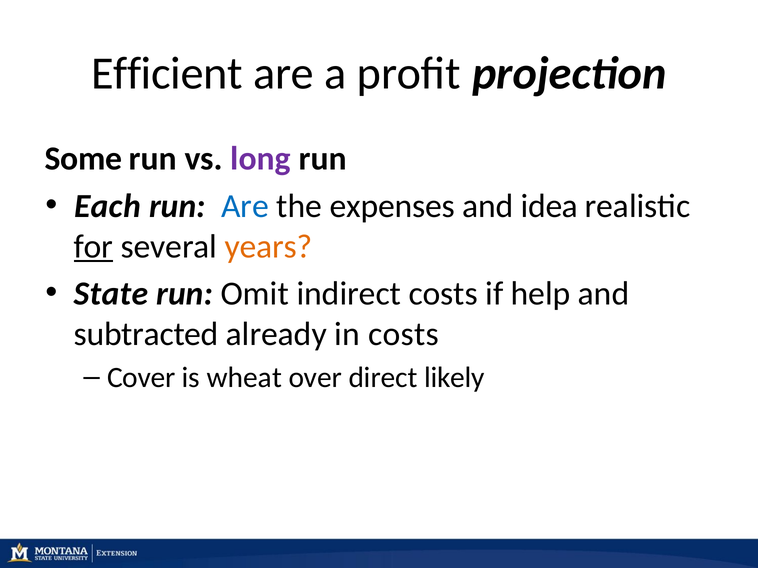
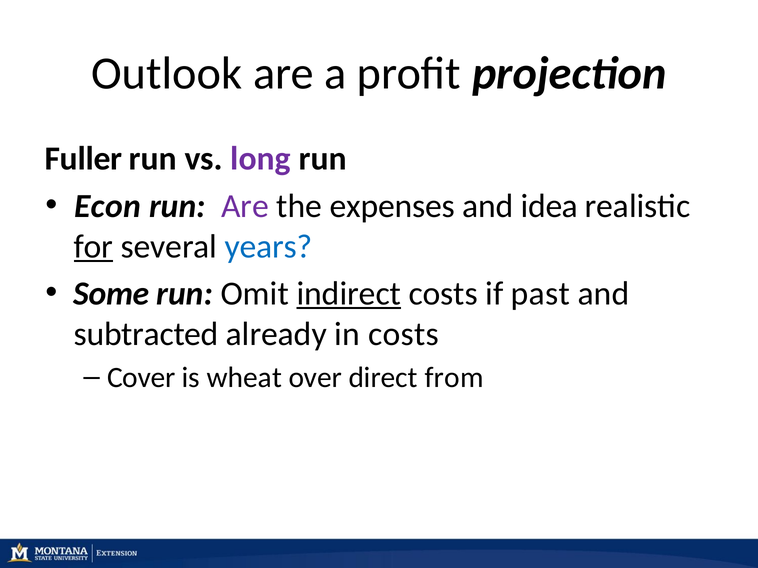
Efficient: Efficient -> Outlook
Some: Some -> Fuller
Each: Each -> Econ
Are at (245, 206) colour: blue -> purple
years colour: orange -> blue
State: State -> Some
indirect underline: none -> present
help: help -> past
likely: likely -> from
